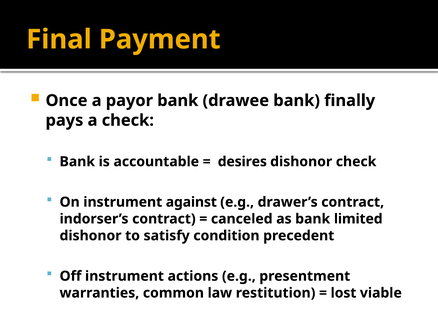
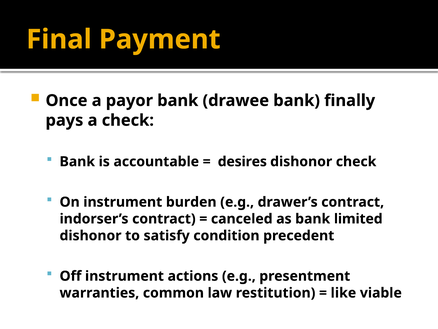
against: against -> burden
lost: lost -> like
